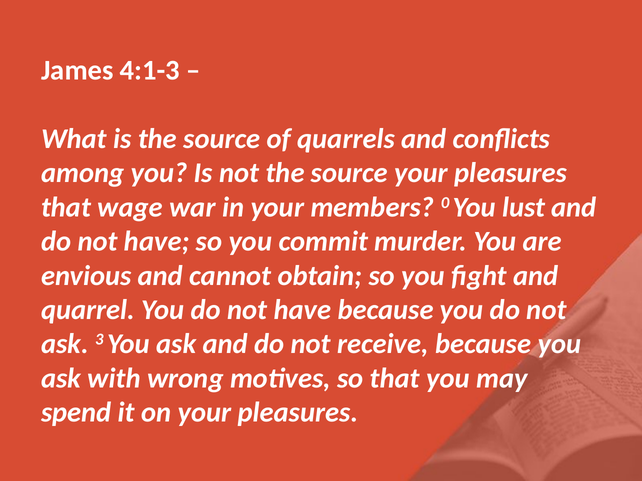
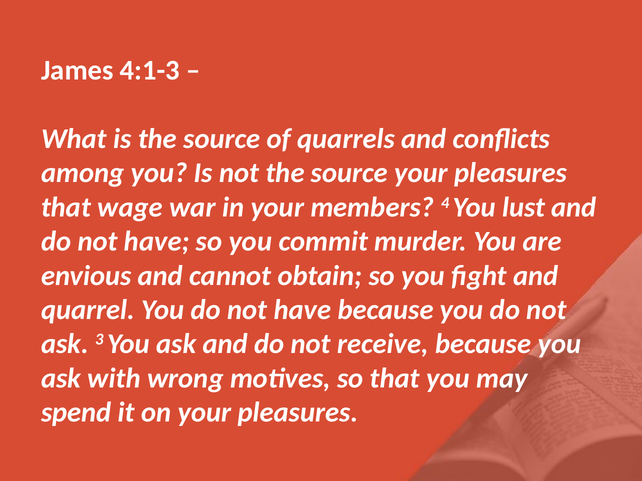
0: 0 -> 4
